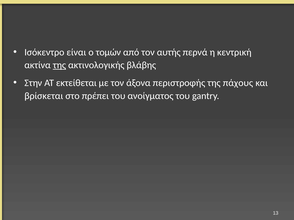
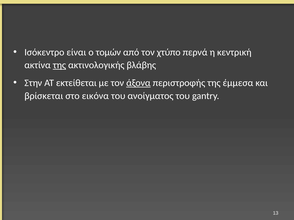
αυτής: αυτής -> χτύπο
άξονα underline: none -> present
πάχους: πάχους -> έμμεσα
πρέπει: πρέπει -> εικόνα
